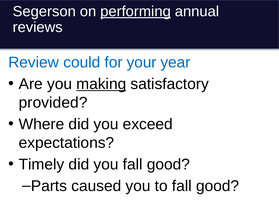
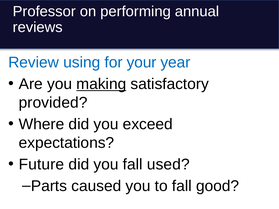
Segerson: Segerson -> Professor
performing underline: present -> none
could: could -> using
Timely: Timely -> Future
you fall good: good -> used
